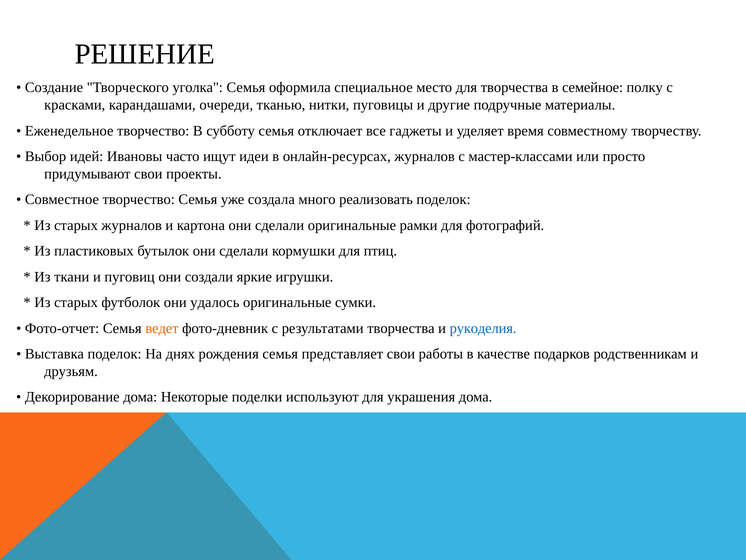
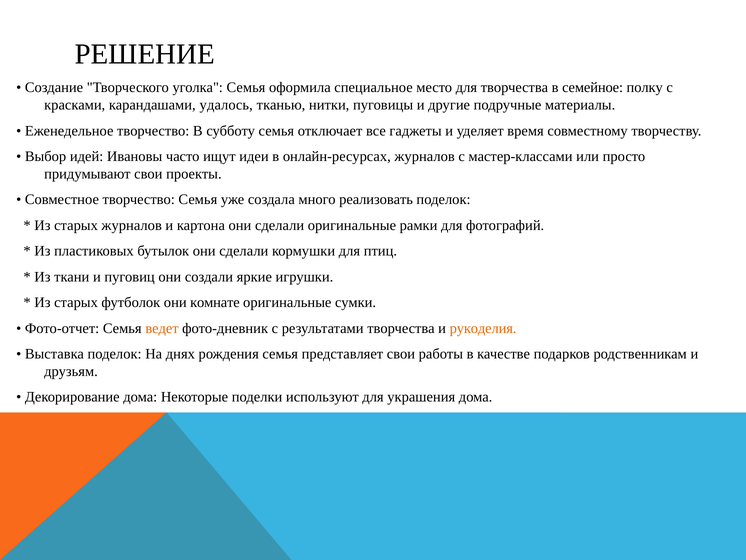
очереди: очереди -> удалось
удалось: удалось -> комнате
рукоделия colour: blue -> orange
